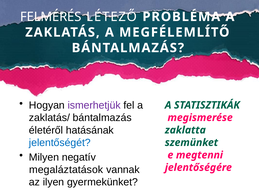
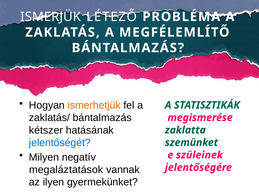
FELMÉRÉS: FELMÉRÉS -> ISMERJÜK
ismerhetjük colour: purple -> orange
életéről: életéről -> kétszer
megtenni: megtenni -> szüleinek
